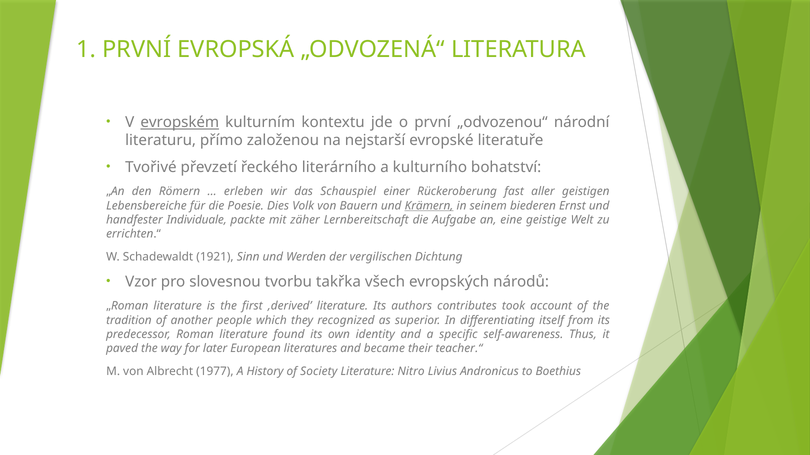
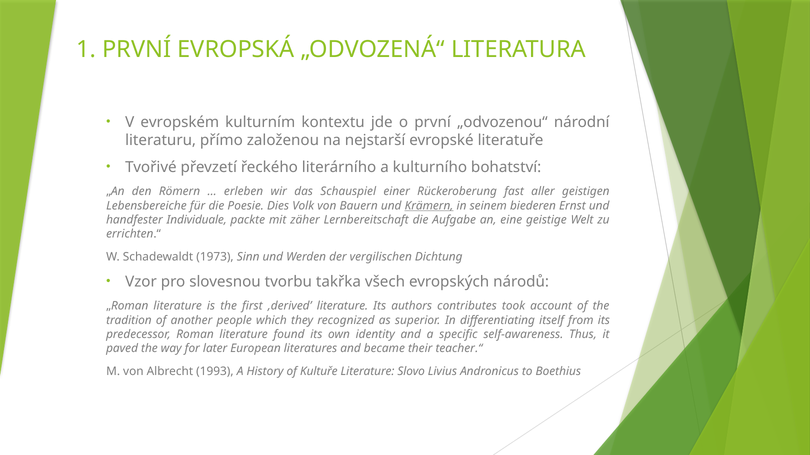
evropském underline: present -> none
1921: 1921 -> 1973
1977: 1977 -> 1993
Society: Society -> Kultuře
Nitro: Nitro -> Slovo
